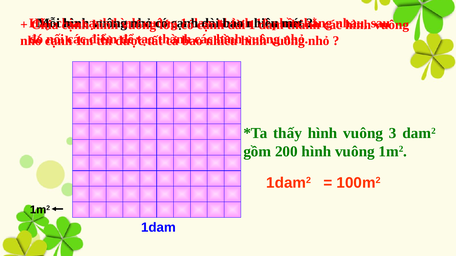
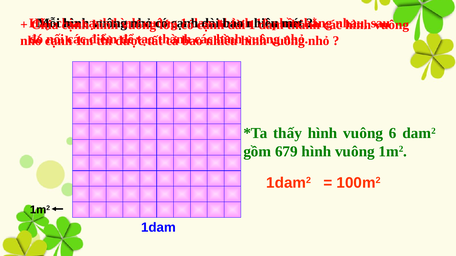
3: 3 -> 6
200: 200 -> 679
